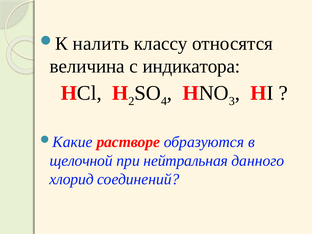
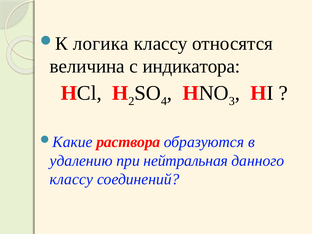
налить: налить -> логика
растворе: растворе -> раствора
щелочной: щелочной -> удалению
хлорид at (72, 179): хлорид -> классу
